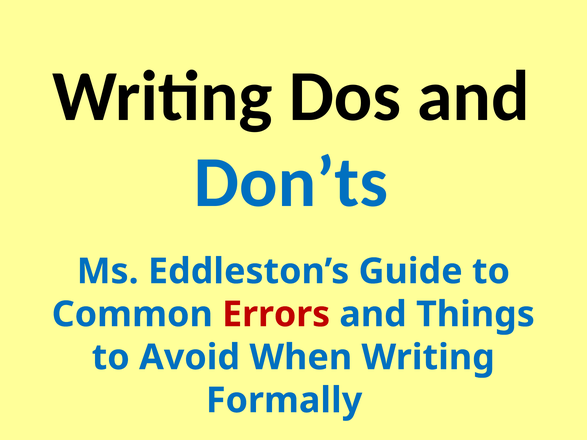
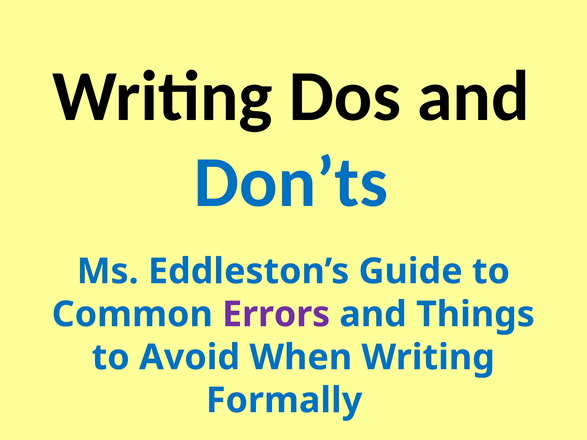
Errors colour: red -> purple
